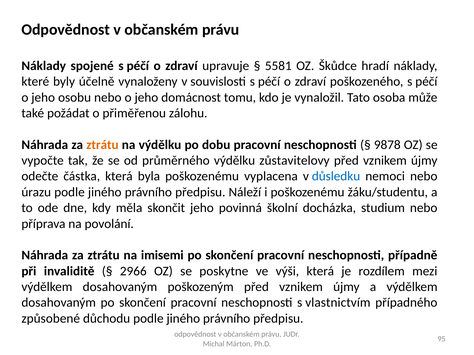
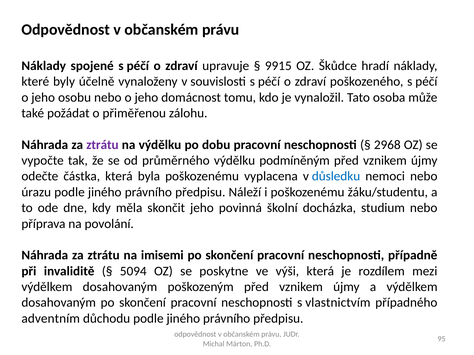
5581: 5581 -> 9915
ztrátu at (102, 145) colour: orange -> purple
9878: 9878 -> 2968
zůstavitelovy: zůstavitelovy -> podmíněným
2966: 2966 -> 5094
způsobené: způsobené -> adventním
